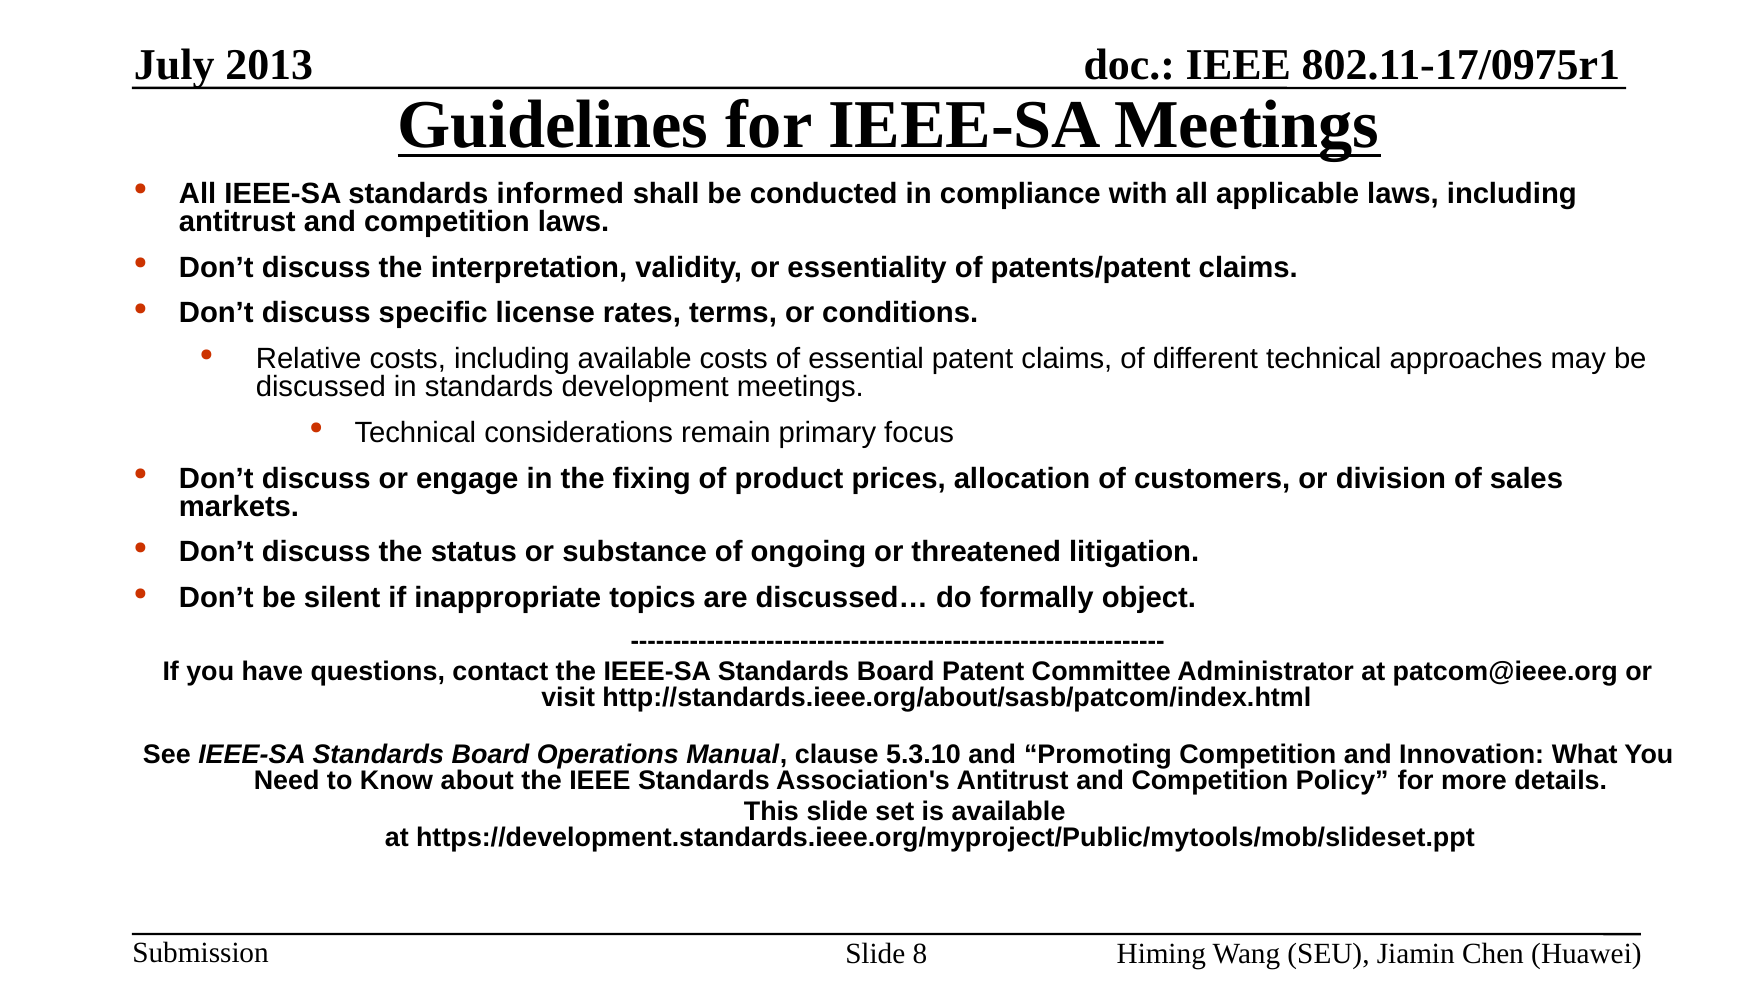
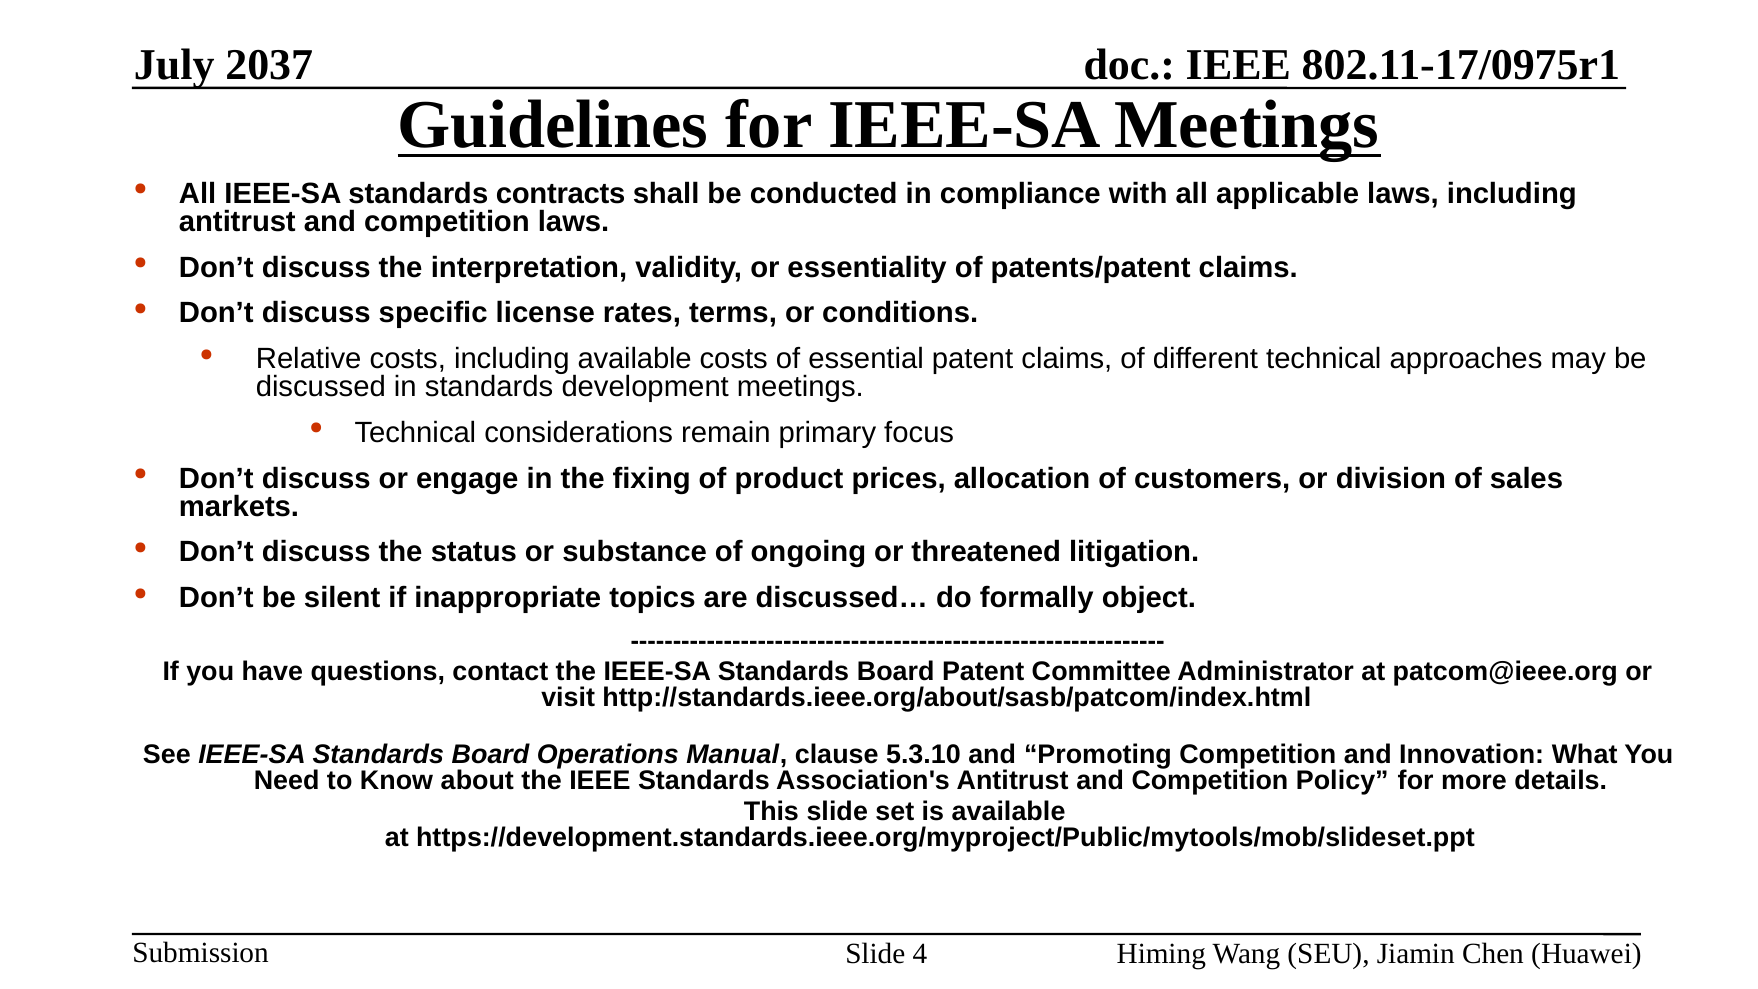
2013: 2013 -> 2037
informed: informed -> contracts
8: 8 -> 4
